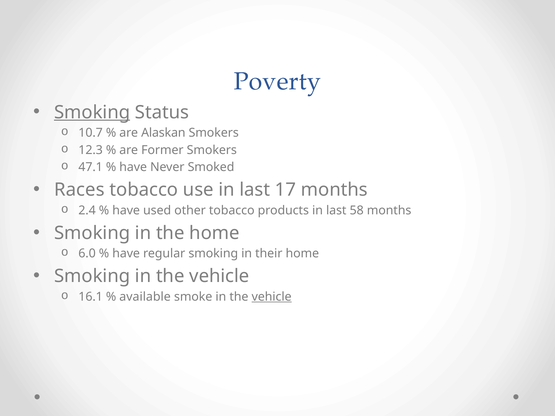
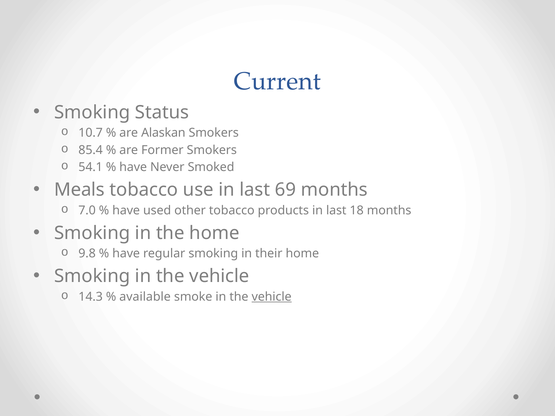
Poverty: Poverty -> Current
Smoking at (92, 112) underline: present -> none
12.3: 12.3 -> 85.4
47.1: 47.1 -> 54.1
Races: Races -> Meals
17: 17 -> 69
2.4: 2.4 -> 7.0
58: 58 -> 18
6.0: 6.0 -> 9.8
16.1: 16.1 -> 14.3
